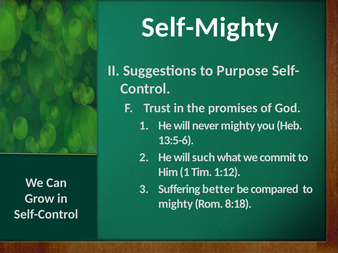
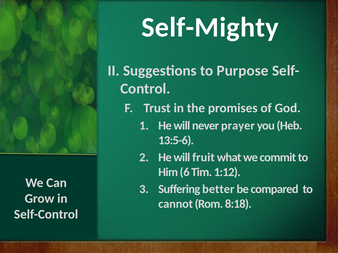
never mighty: mighty -> prayer
such: such -> fruit
Him 1: 1 -> 6
mighty at (176, 204): mighty -> cannot
